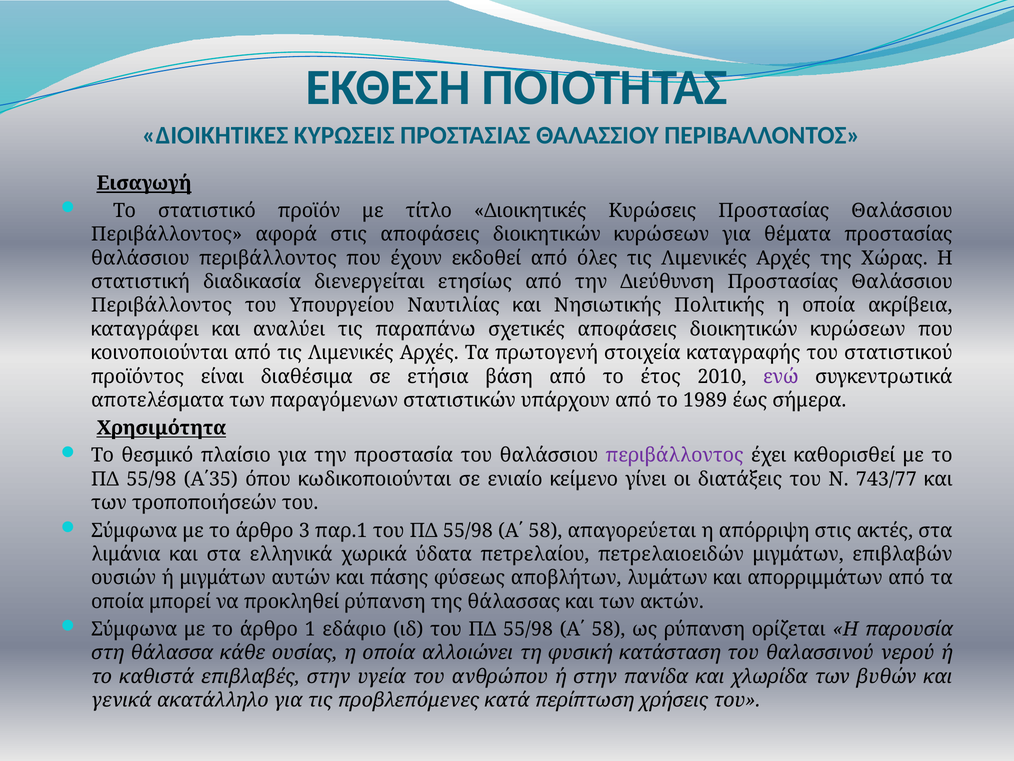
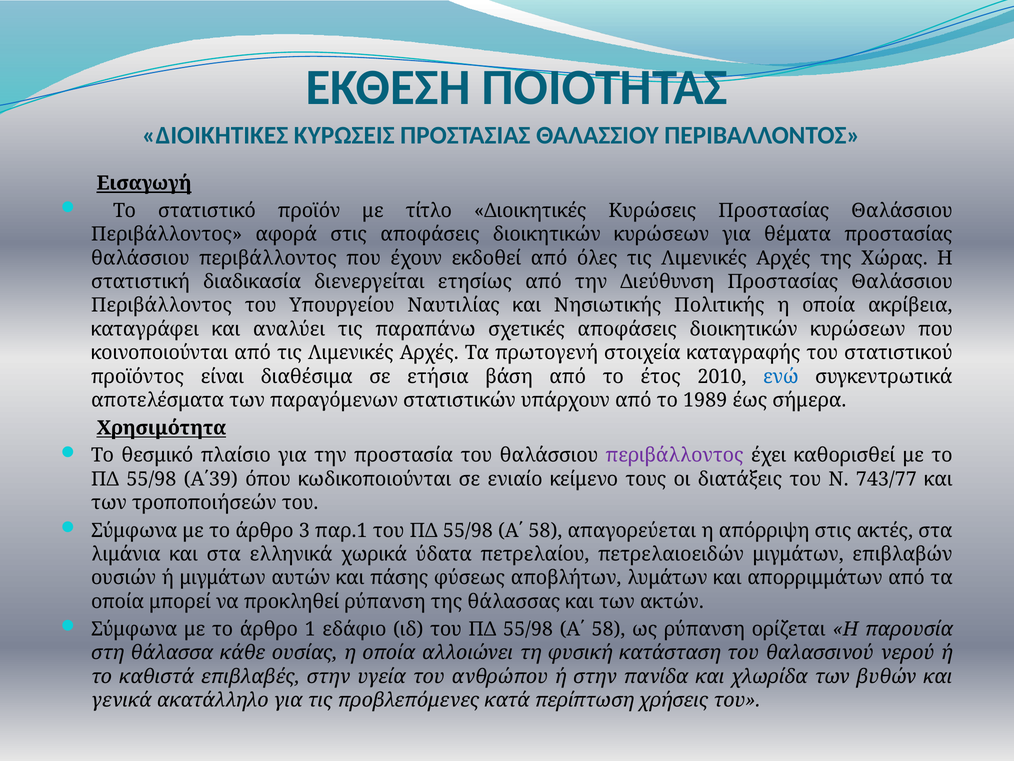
ενώ colour: purple -> blue
Α΄35: Α΄35 -> Α΄39
γίνει: γίνει -> τους
